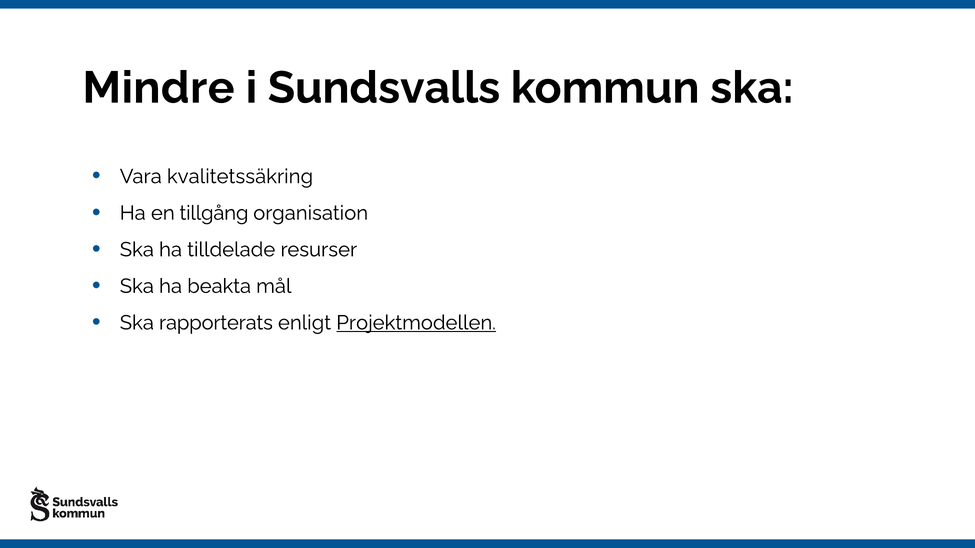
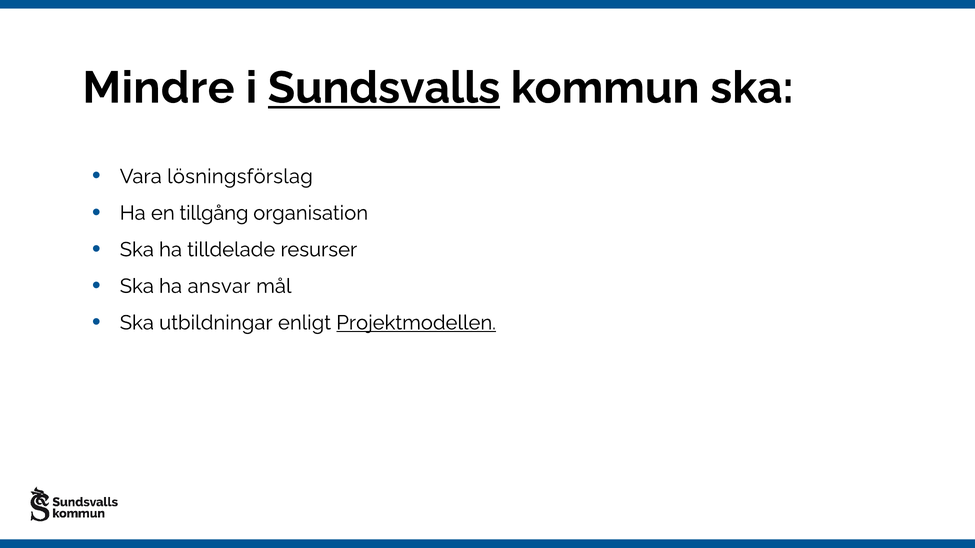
Sundsvalls underline: none -> present
kvalitetssäkring: kvalitetssäkring -> lösningsförslag
beakta: beakta -> ansvar
rapporterats: rapporterats -> utbildningar
